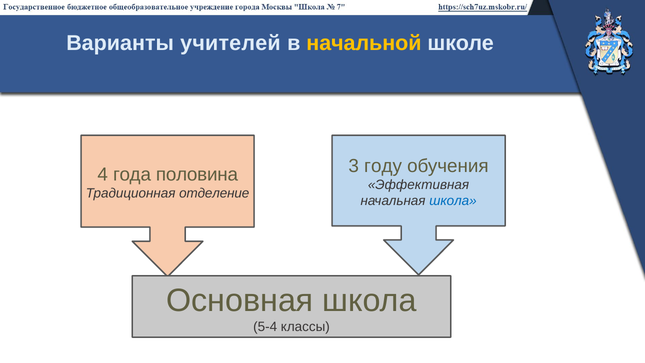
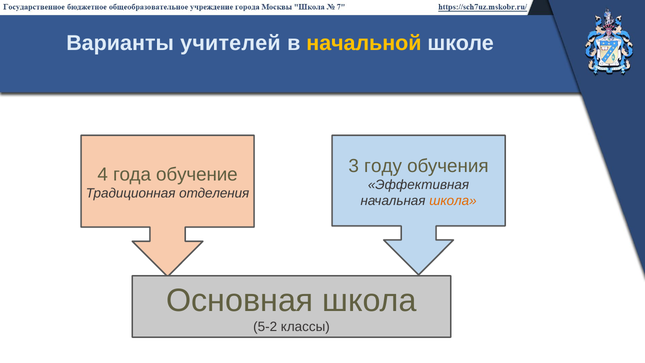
половина: половина -> обучение
отделение: отделение -> отделения
школа at (453, 201) colour: blue -> orange
5-4: 5-4 -> 5-2
